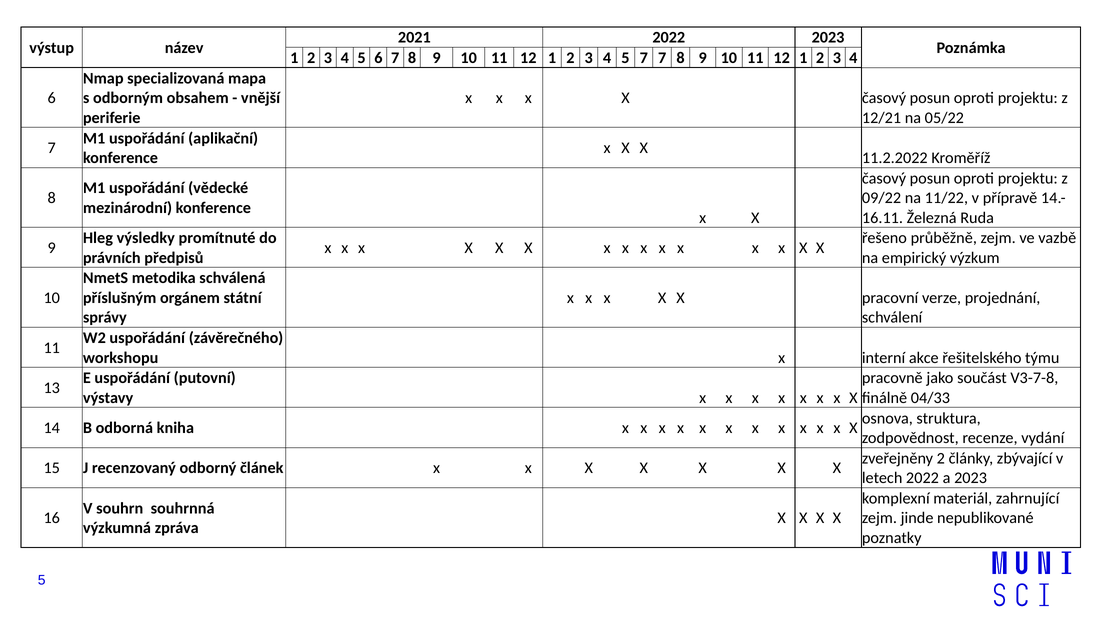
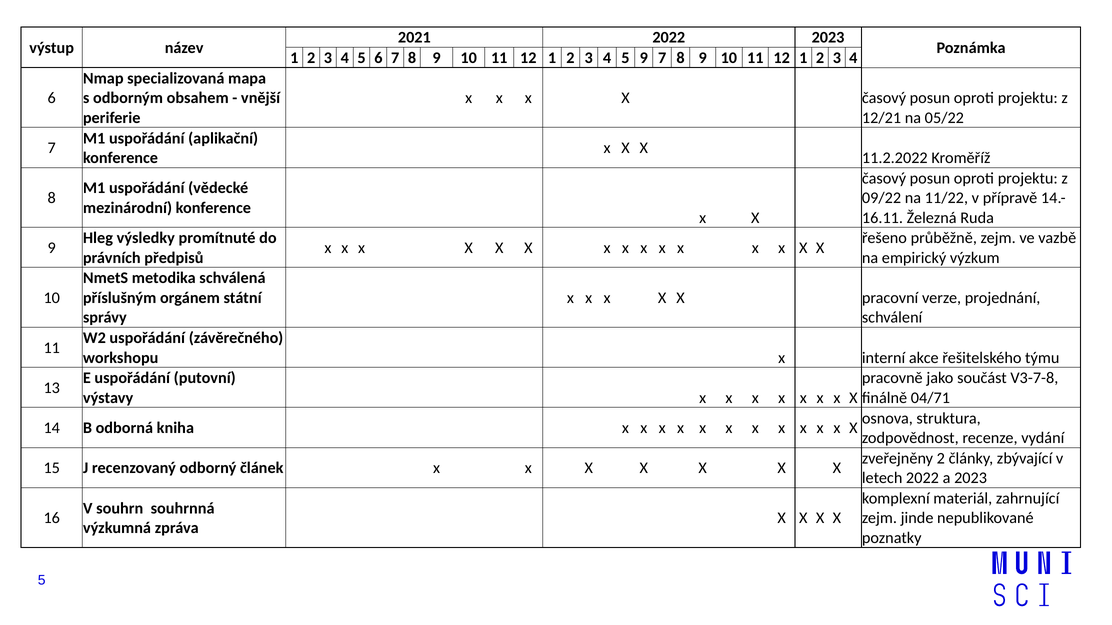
5 7: 7 -> 9
04/33: 04/33 -> 04/71
